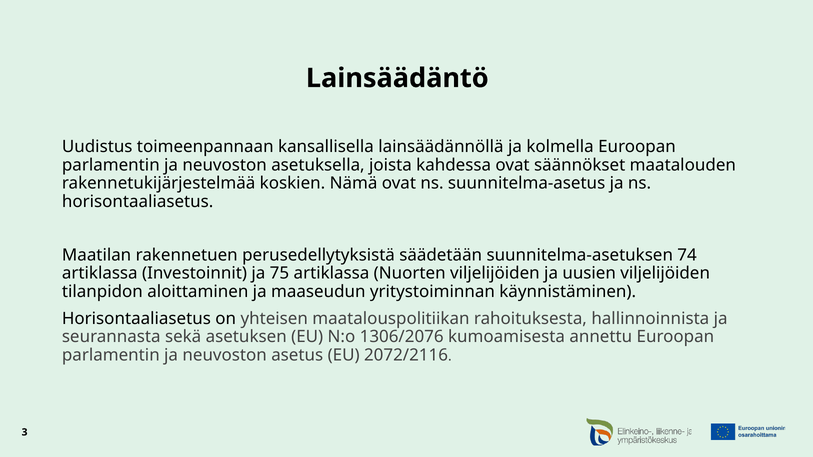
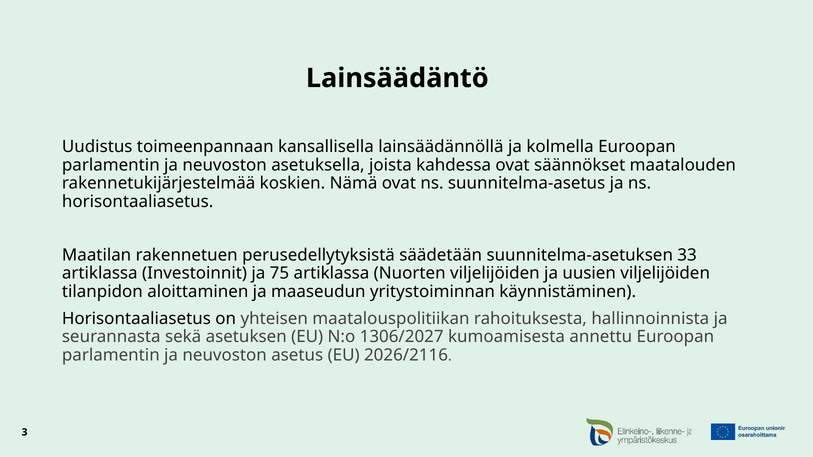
74: 74 -> 33
1306/2076: 1306/2076 -> 1306/2027
2072/2116: 2072/2116 -> 2026/2116
